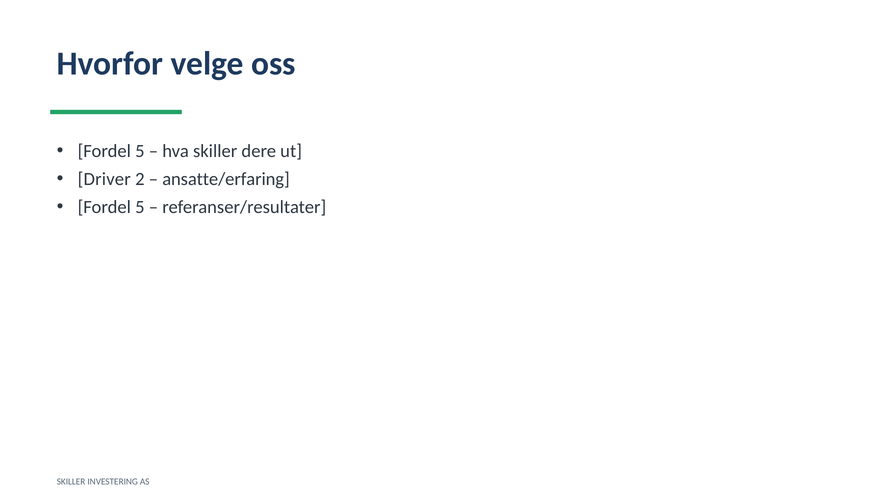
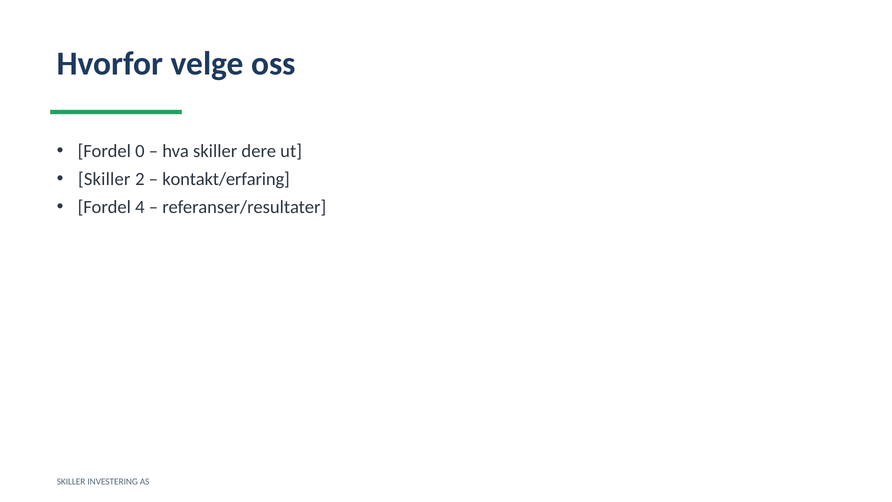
5 at (140, 151): 5 -> 0
Driver at (104, 179): Driver -> Skiller
ansatte/erfaring: ansatte/erfaring -> kontakt/erfaring
5 at (140, 207): 5 -> 4
